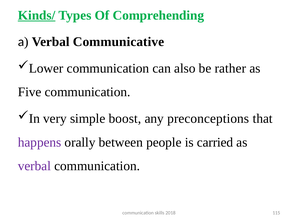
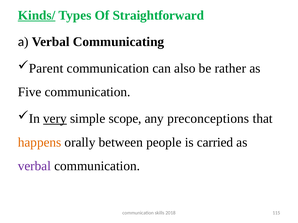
Comprehending: Comprehending -> Straightforward
Communicative: Communicative -> Communicating
Lower: Lower -> Parent
very underline: none -> present
boost: boost -> scope
happens colour: purple -> orange
